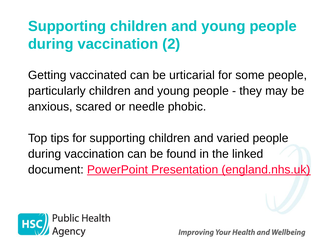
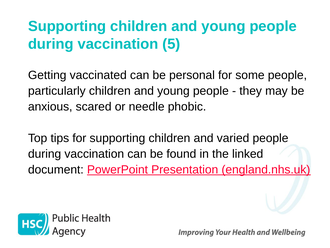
2: 2 -> 5
urticarial: urticarial -> personal
